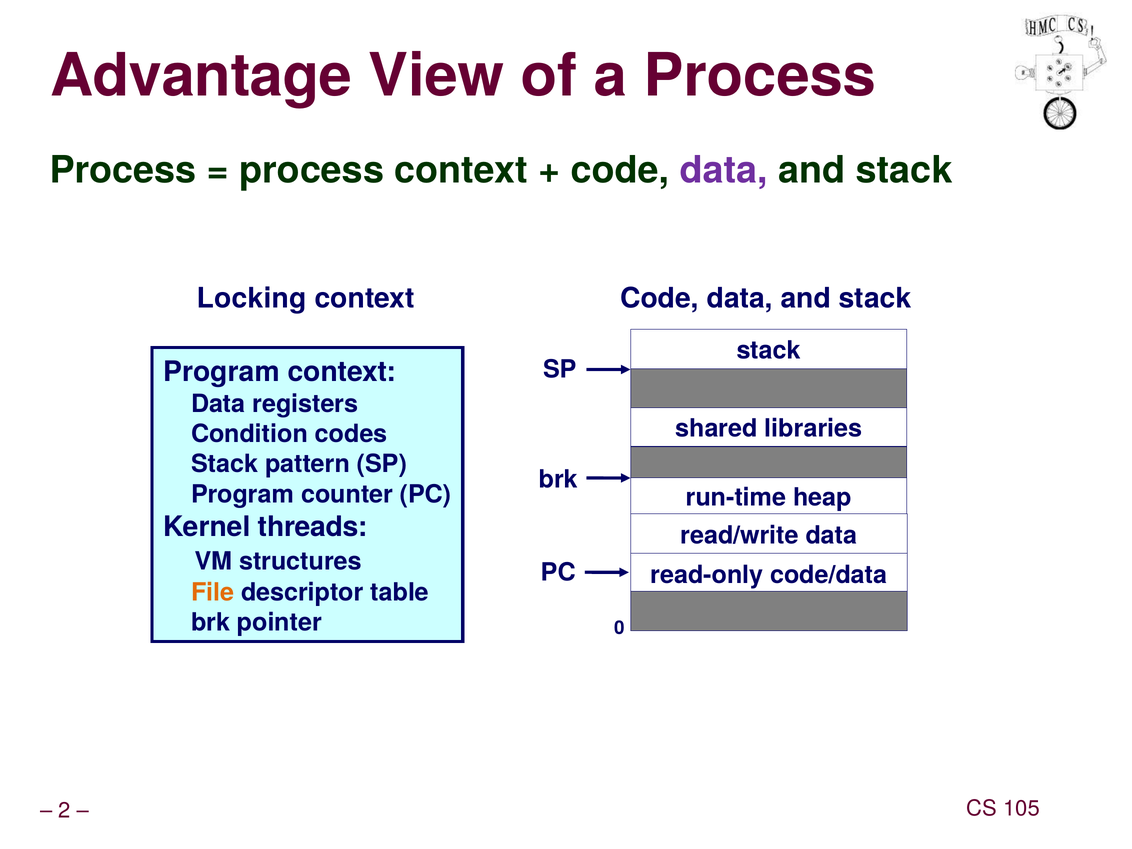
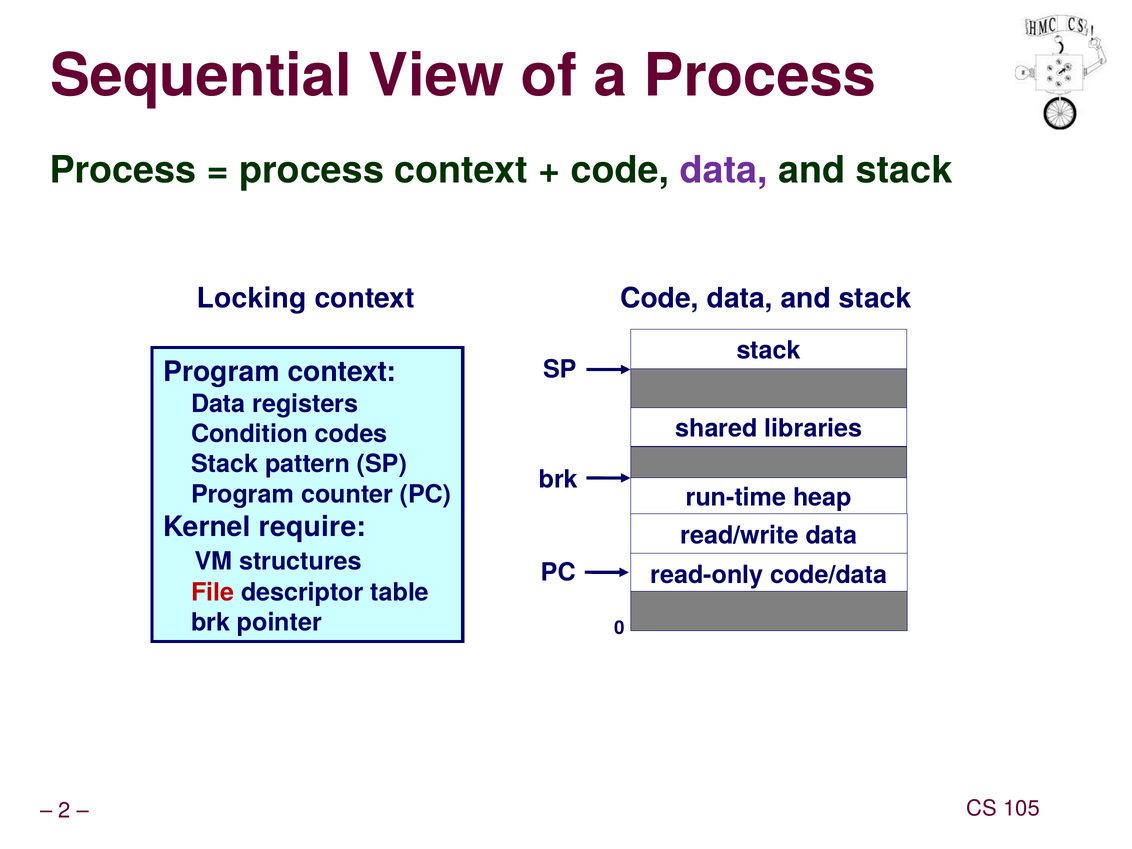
Advantage: Advantage -> Sequential
threads: threads -> require
File colour: orange -> red
